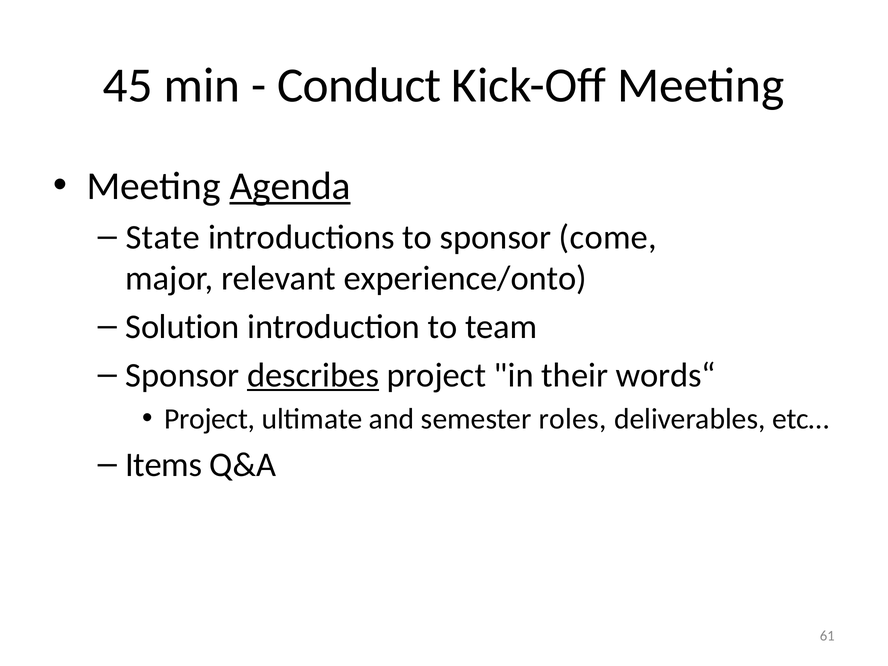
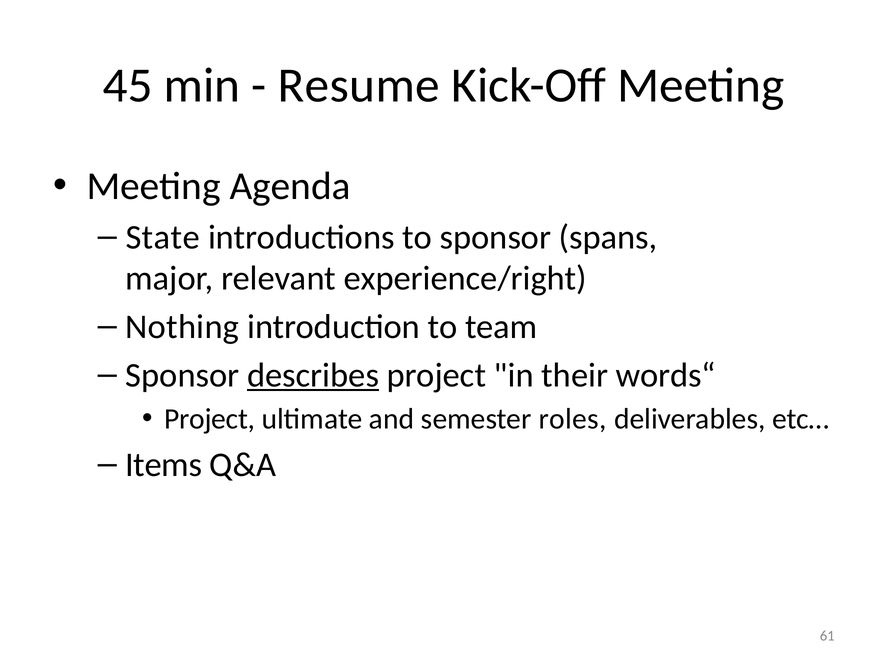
Conduct: Conduct -> Resume
Agenda underline: present -> none
come: come -> spans
experience/onto: experience/onto -> experience/right
Solution: Solution -> Nothing
